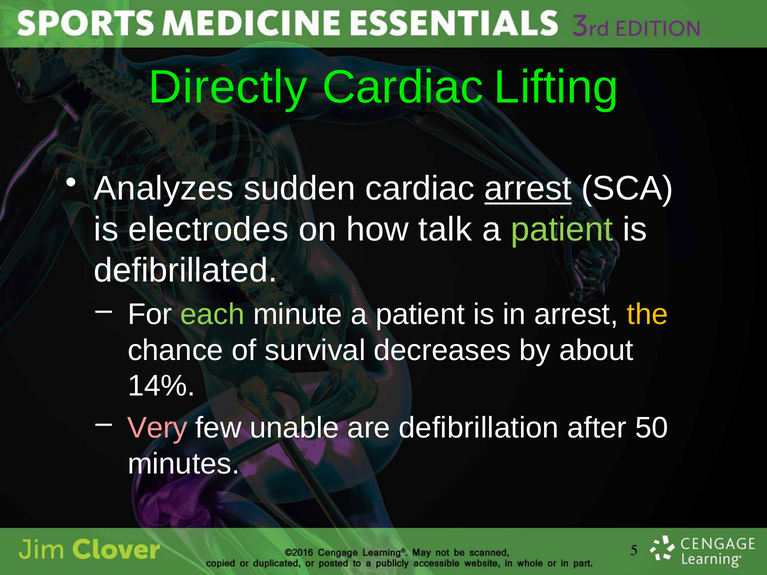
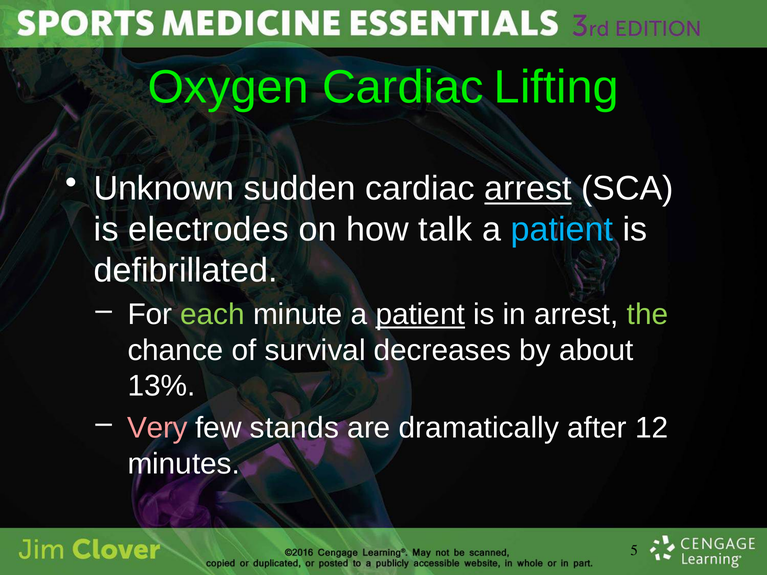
Directly: Directly -> Oxygen
Analyzes: Analyzes -> Unknown
patient at (562, 230) colour: light green -> light blue
patient at (420, 315) underline: none -> present
the colour: yellow -> light green
14%: 14% -> 13%
unable: unable -> stands
defibrillation: defibrillation -> dramatically
50: 50 -> 12
